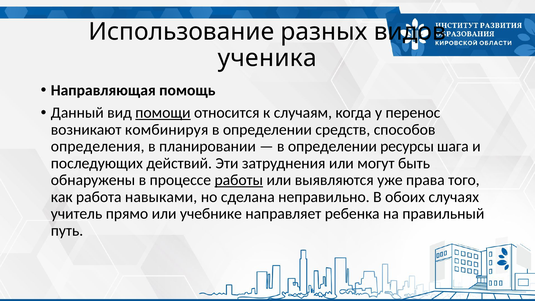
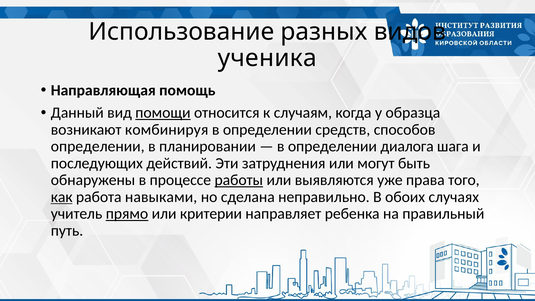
перенос: перенос -> образца
определения at (98, 146): определения -> определении
ресурсы: ресурсы -> диалога
как underline: none -> present
прямо underline: none -> present
учебнике: учебнике -> критерии
